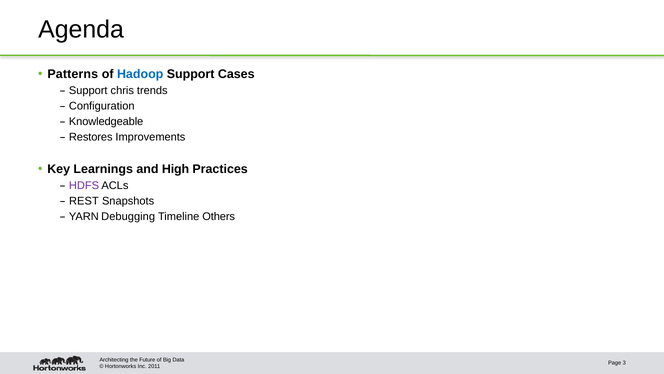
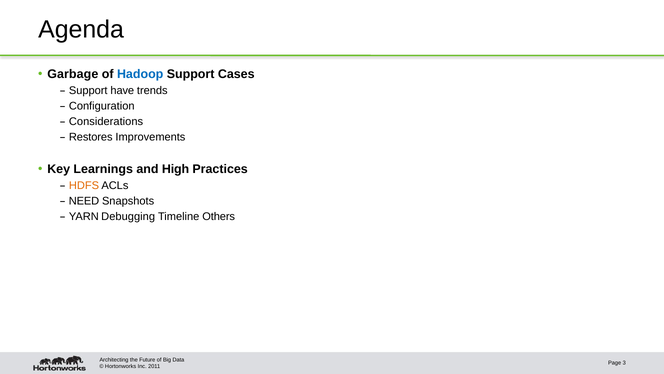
Patterns: Patterns -> Garbage
chris: chris -> have
Knowledgeable: Knowledgeable -> Considerations
HDFS colour: purple -> orange
REST: REST -> NEED
